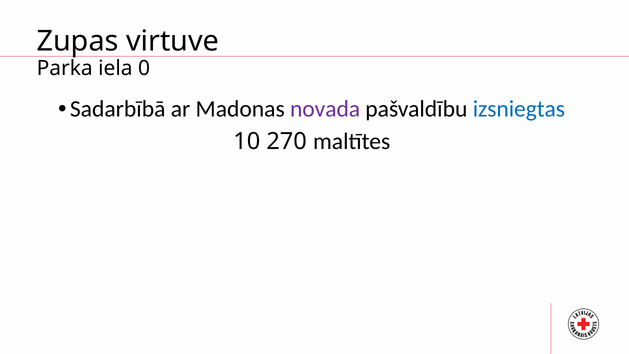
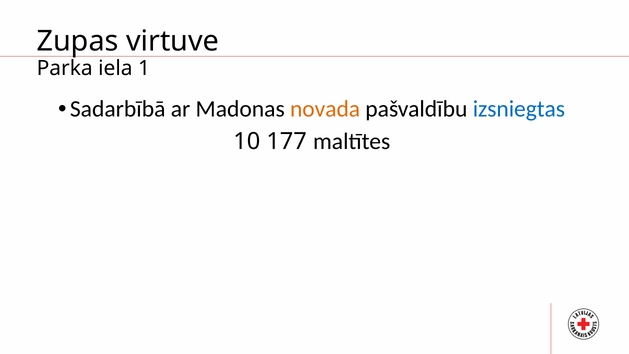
0: 0 -> 1
novada colour: purple -> orange
270: 270 -> 177
